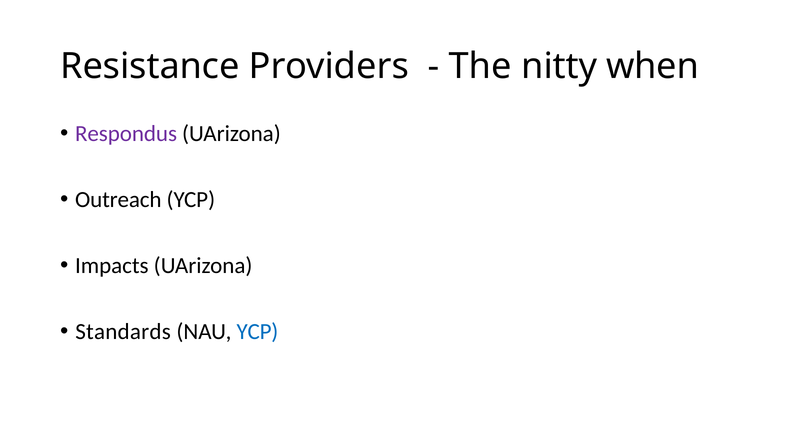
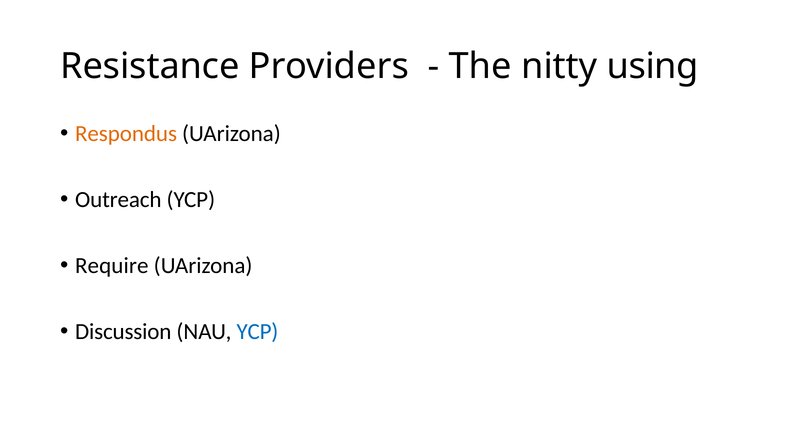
when: when -> using
Respondus colour: purple -> orange
Impacts: Impacts -> Require
Standards: Standards -> Discussion
